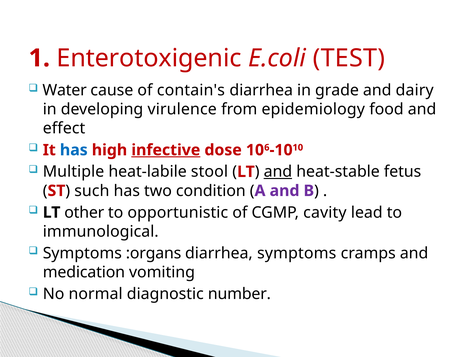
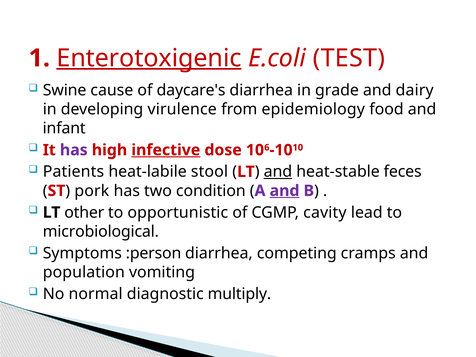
Enterotoxigenic underline: none -> present
Water: Water -> Swine
contain's: contain's -> daycare's
effect: effect -> infant
has at (74, 150) colour: blue -> purple
Multiple: Multiple -> Patients
fetus: fetus -> feces
such: such -> pork
and at (285, 191) underline: none -> present
immunological: immunological -> microbiological
:organs: :organs -> :person
diarrhea symptoms: symptoms -> competing
medication: medication -> population
number: number -> multiply
